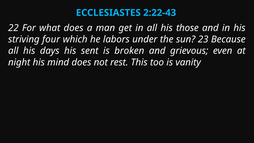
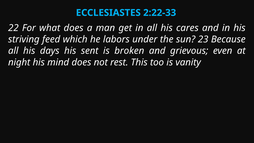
2:22-43: 2:22-43 -> 2:22-33
those: those -> cares
four: four -> feed
